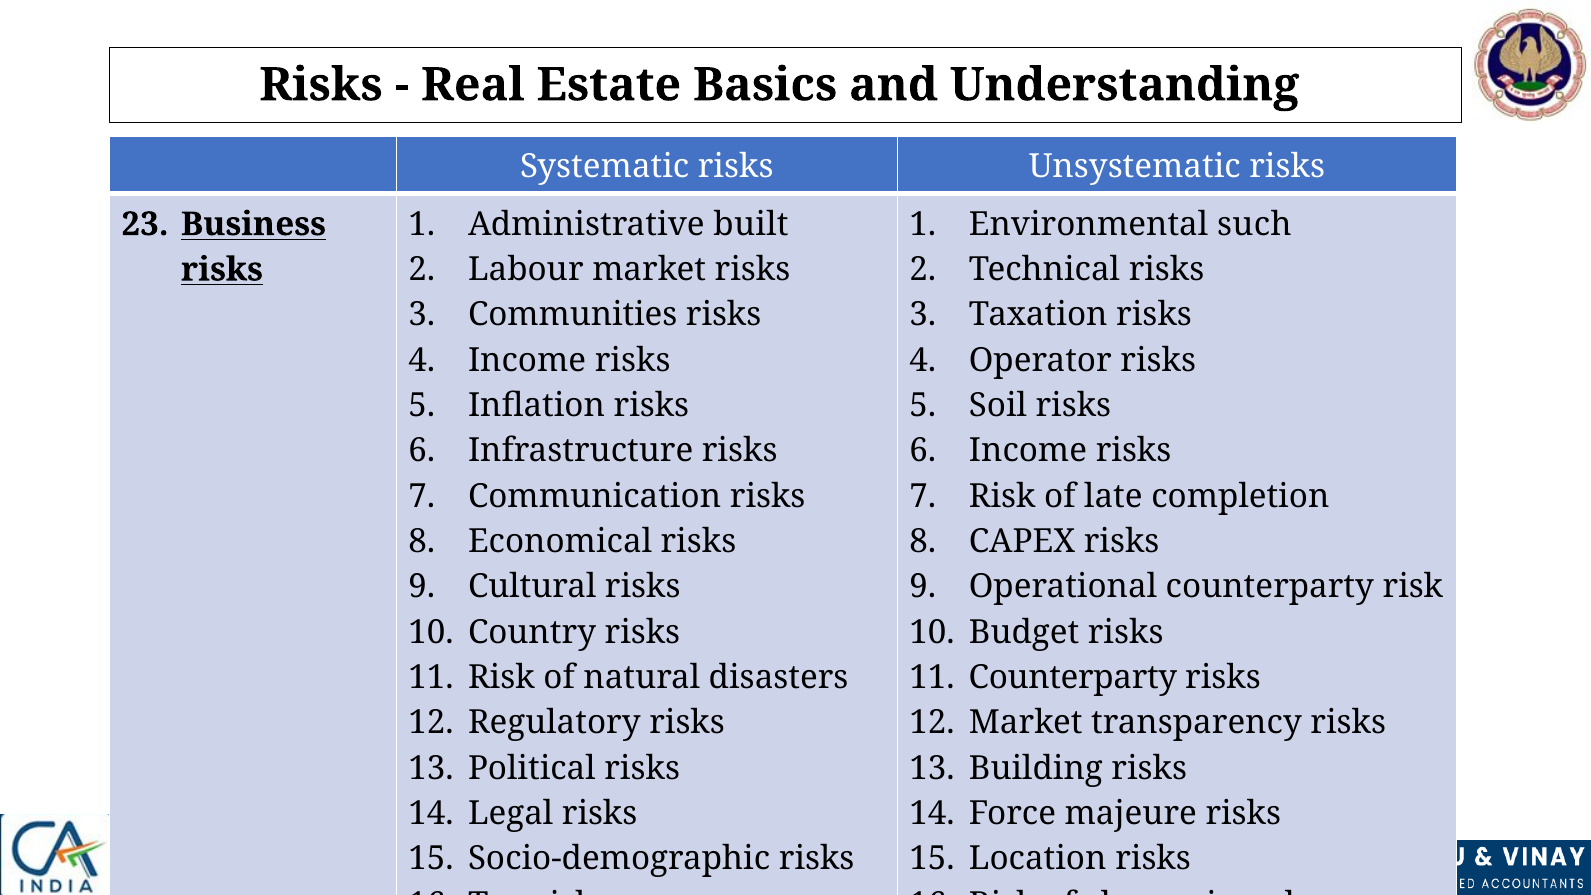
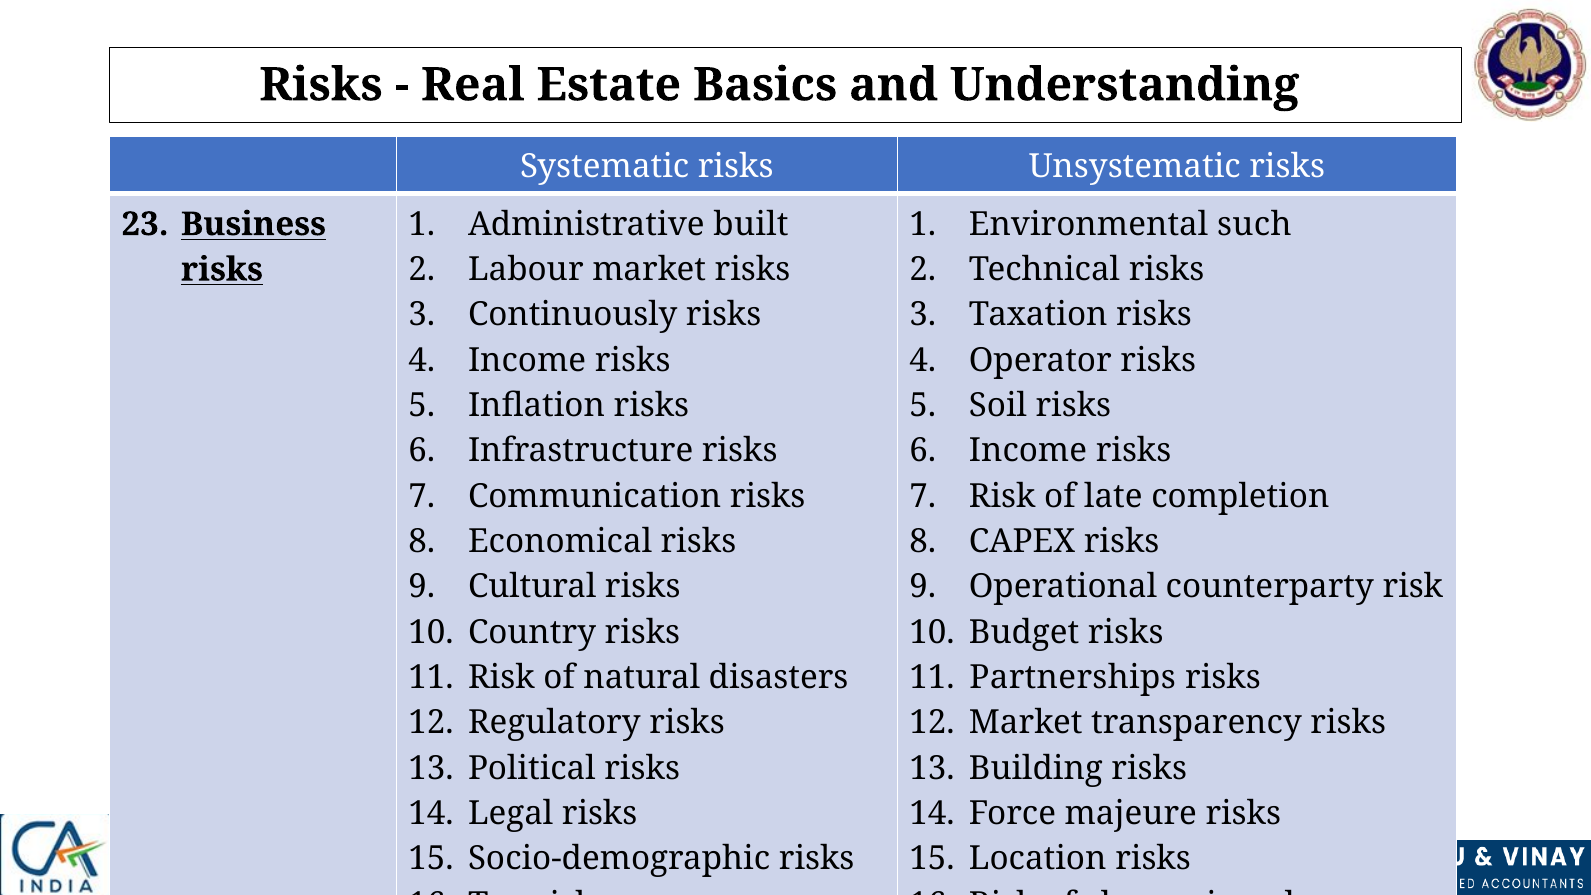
Communities: Communities -> Continuously
Counterparty at (1073, 678): Counterparty -> Partnerships
